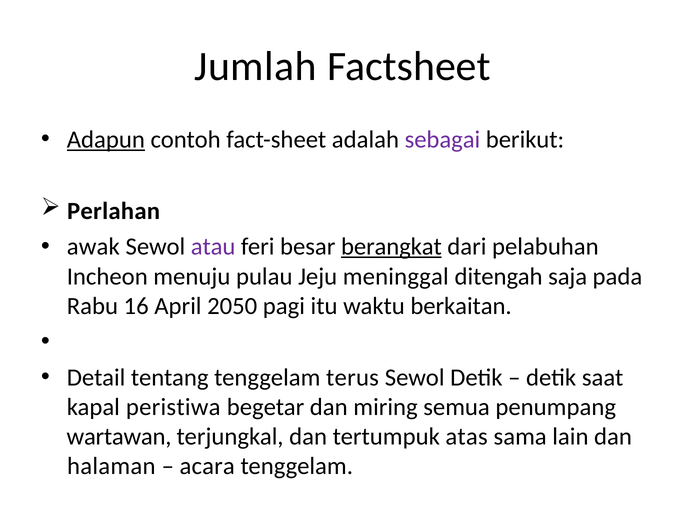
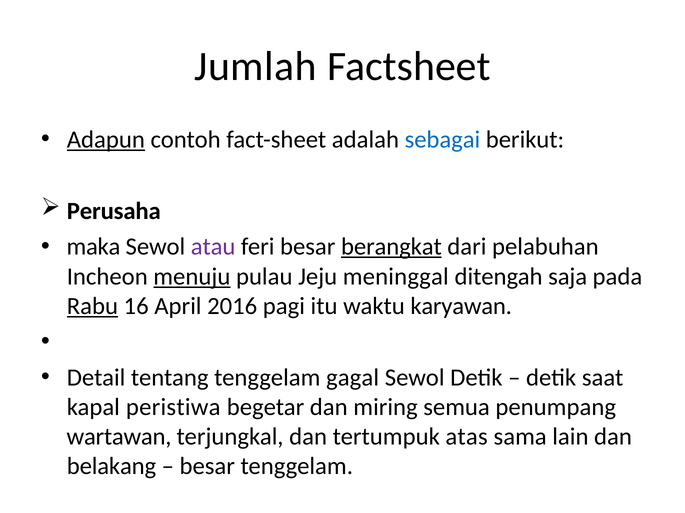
sebagai colour: purple -> blue
Perlahan: Perlahan -> Perusaha
awak: awak -> maka
menuju underline: none -> present
Rabu underline: none -> present
2050: 2050 -> 2016
berkaitan: berkaitan -> karyawan
terus: terus -> gagal
halaman: halaman -> belakang
acara at (207, 467): acara -> besar
